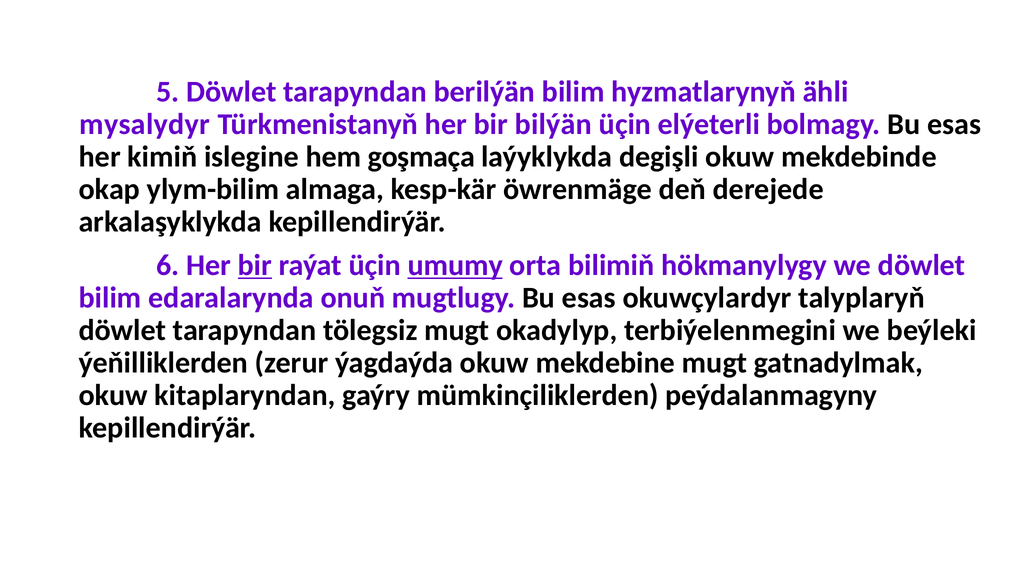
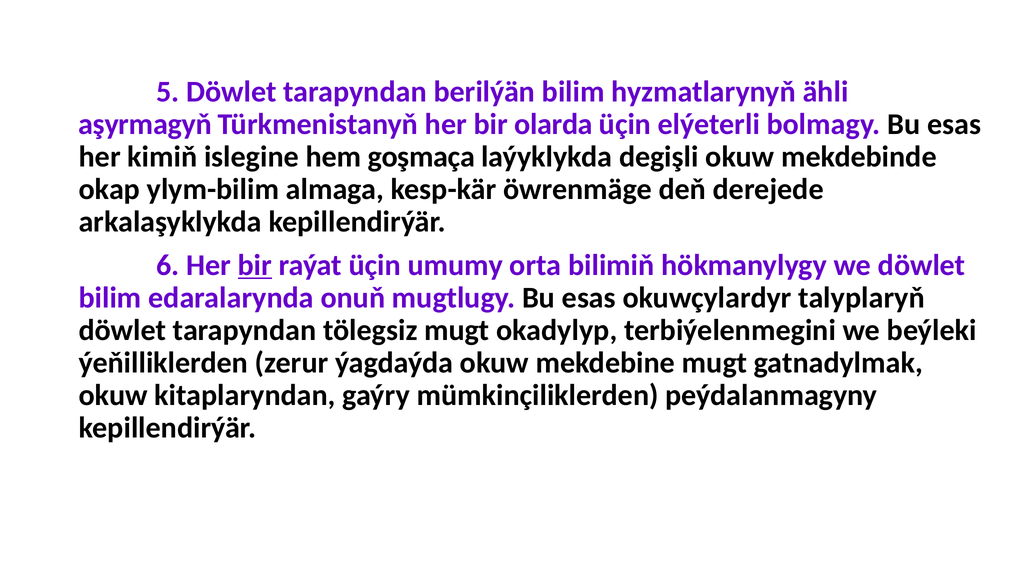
mysalydyr: mysalydyr -> aşyrmagyň
bilýän: bilýän -> olarda
umumy underline: present -> none
